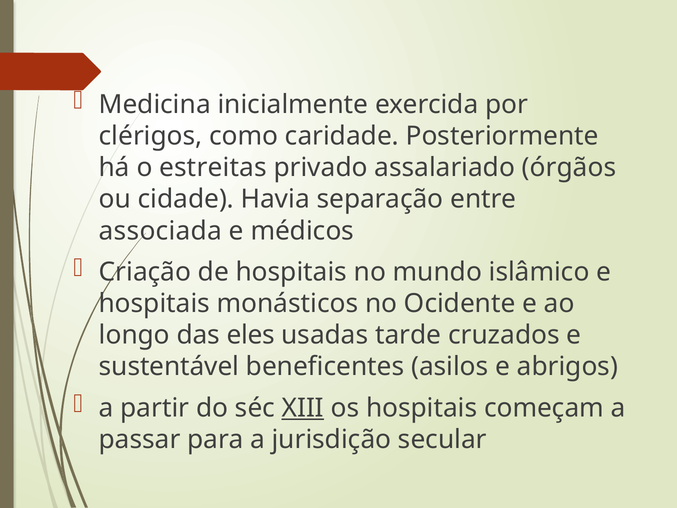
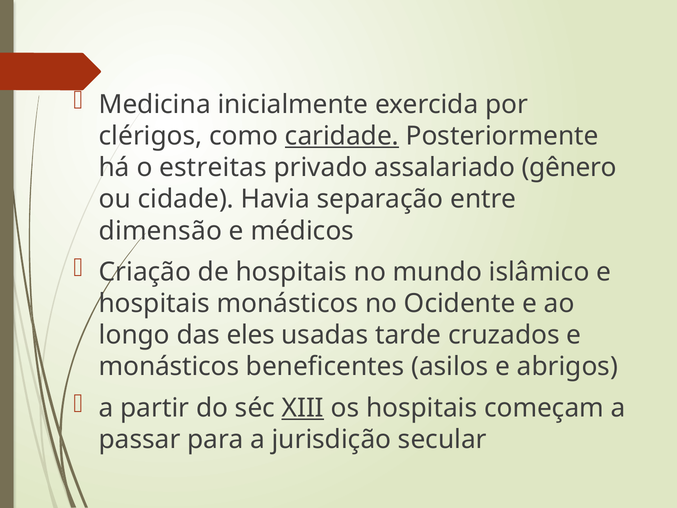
caridade underline: none -> present
órgãos: órgãos -> gênero
associada: associada -> dimensão
sustentável at (169, 367): sustentável -> monásticos
